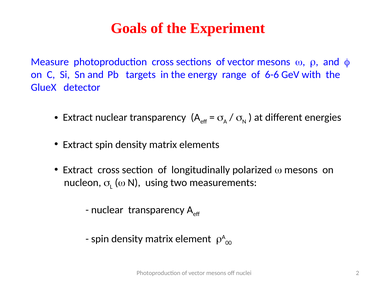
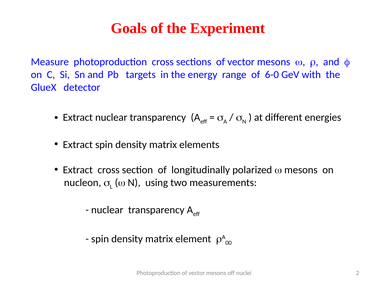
6-6: 6-6 -> 6-0
